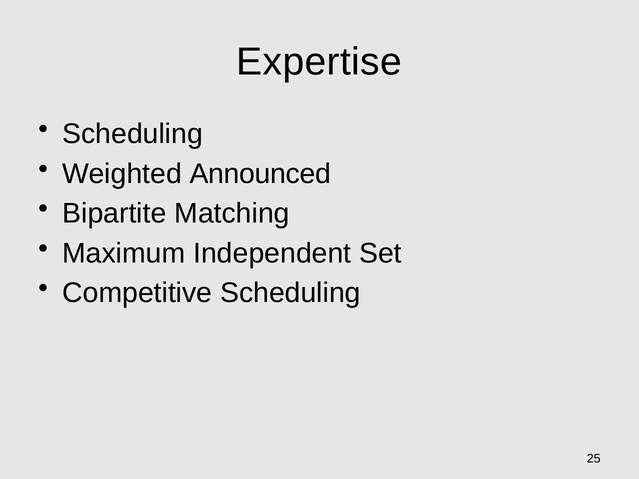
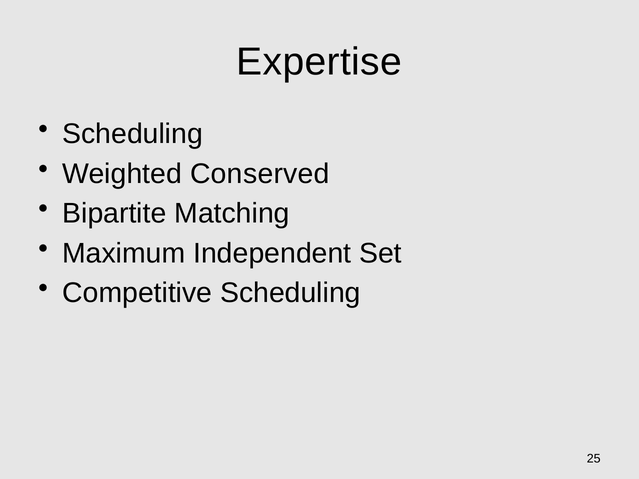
Announced: Announced -> Conserved
